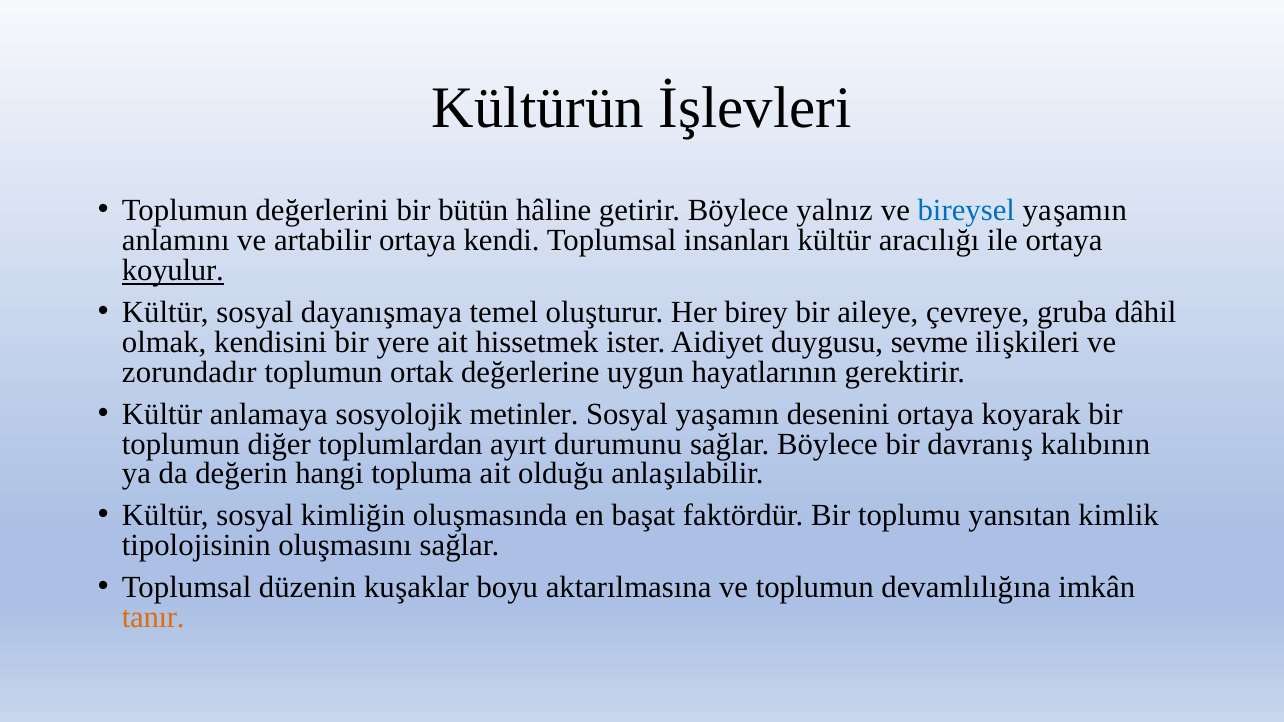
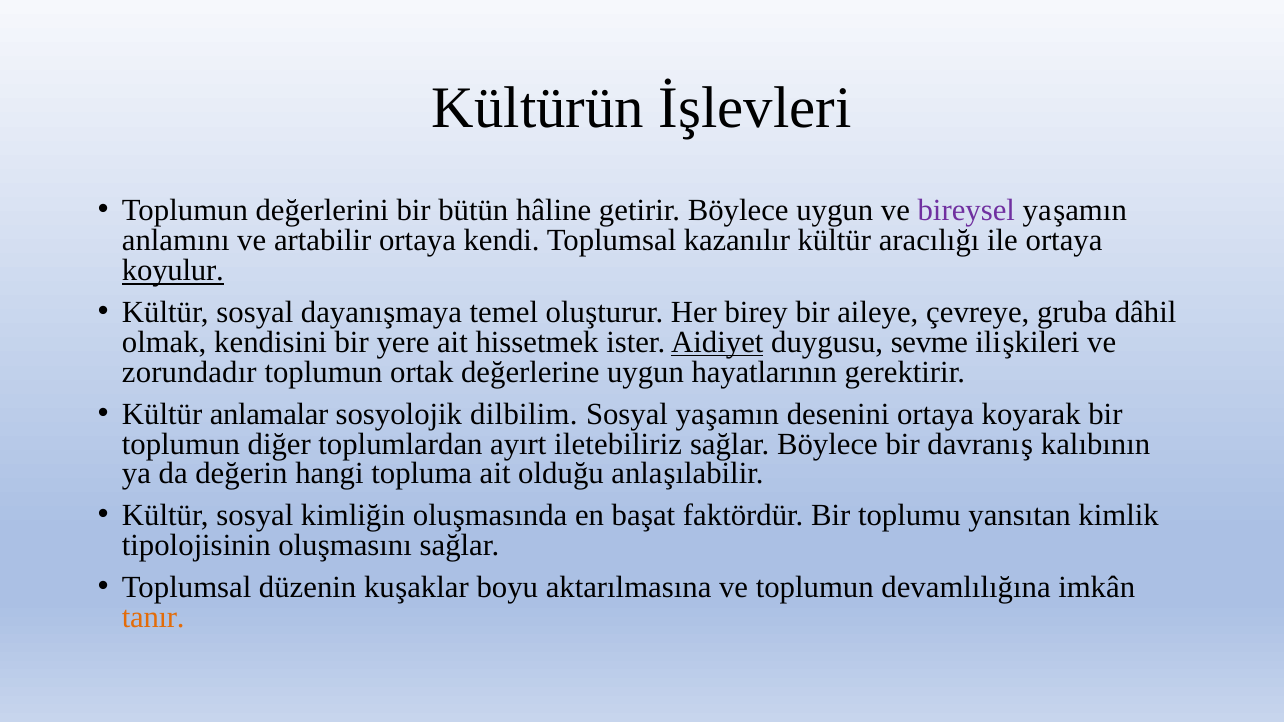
Böylece yalnız: yalnız -> uygun
bireysel colour: blue -> purple
insanları: insanları -> kazanılır
Aidiyet underline: none -> present
anlamaya: anlamaya -> anlamalar
metinler: metinler -> dilbilim
durumunu: durumunu -> iletebiliriz
